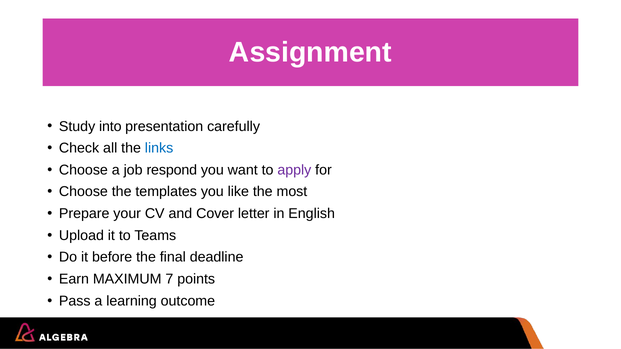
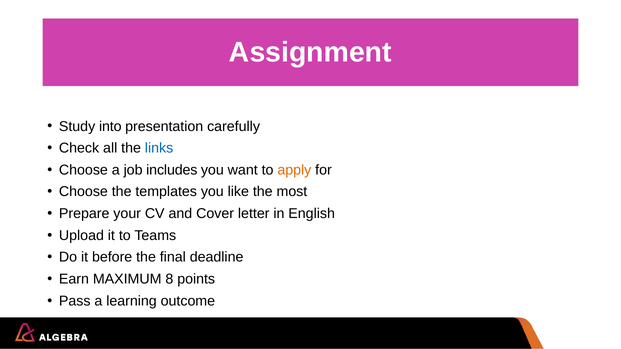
respond: respond -> includes
apply colour: purple -> orange
7: 7 -> 8
